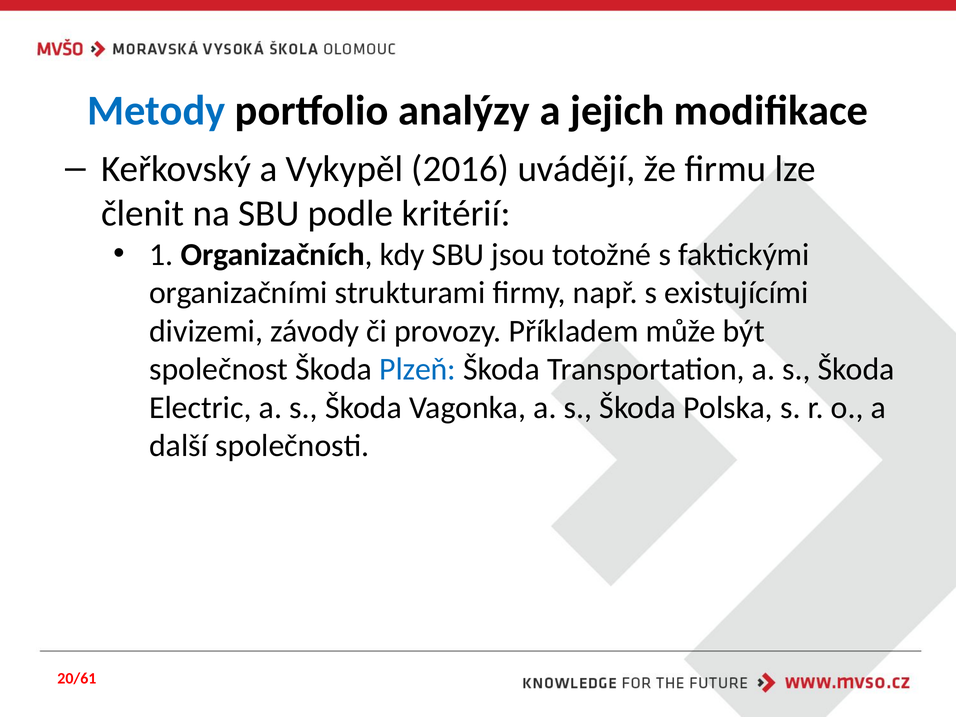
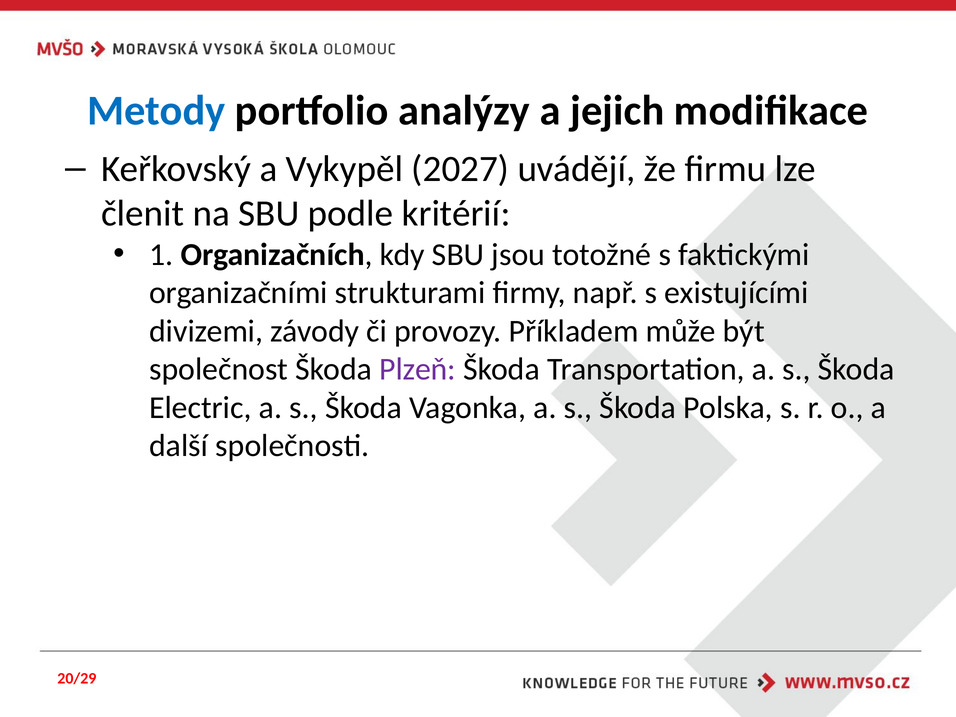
2016: 2016 -> 2027
Plzeň colour: blue -> purple
20/61: 20/61 -> 20/29
